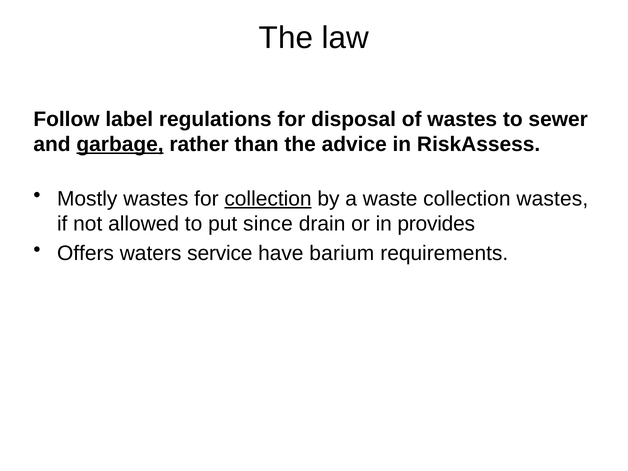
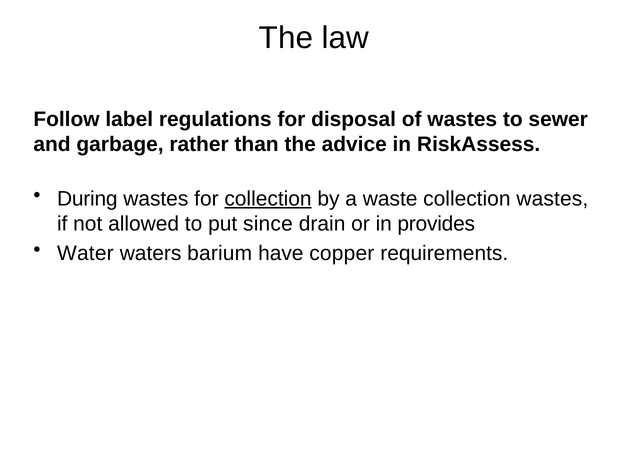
garbage underline: present -> none
Mostly: Mostly -> During
Offers: Offers -> Water
service: service -> barium
barium: barium -> copper
